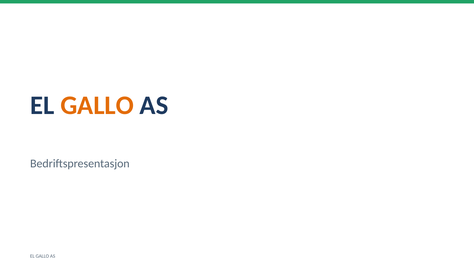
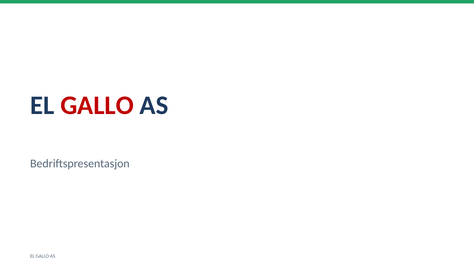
GALLO at (97, 105) colour: orange -> red
